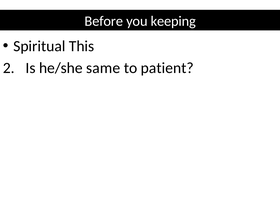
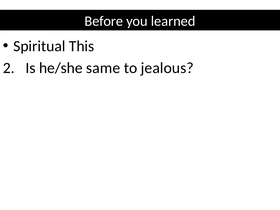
keeping: keeping -> learned
patient: patient -> jealous
